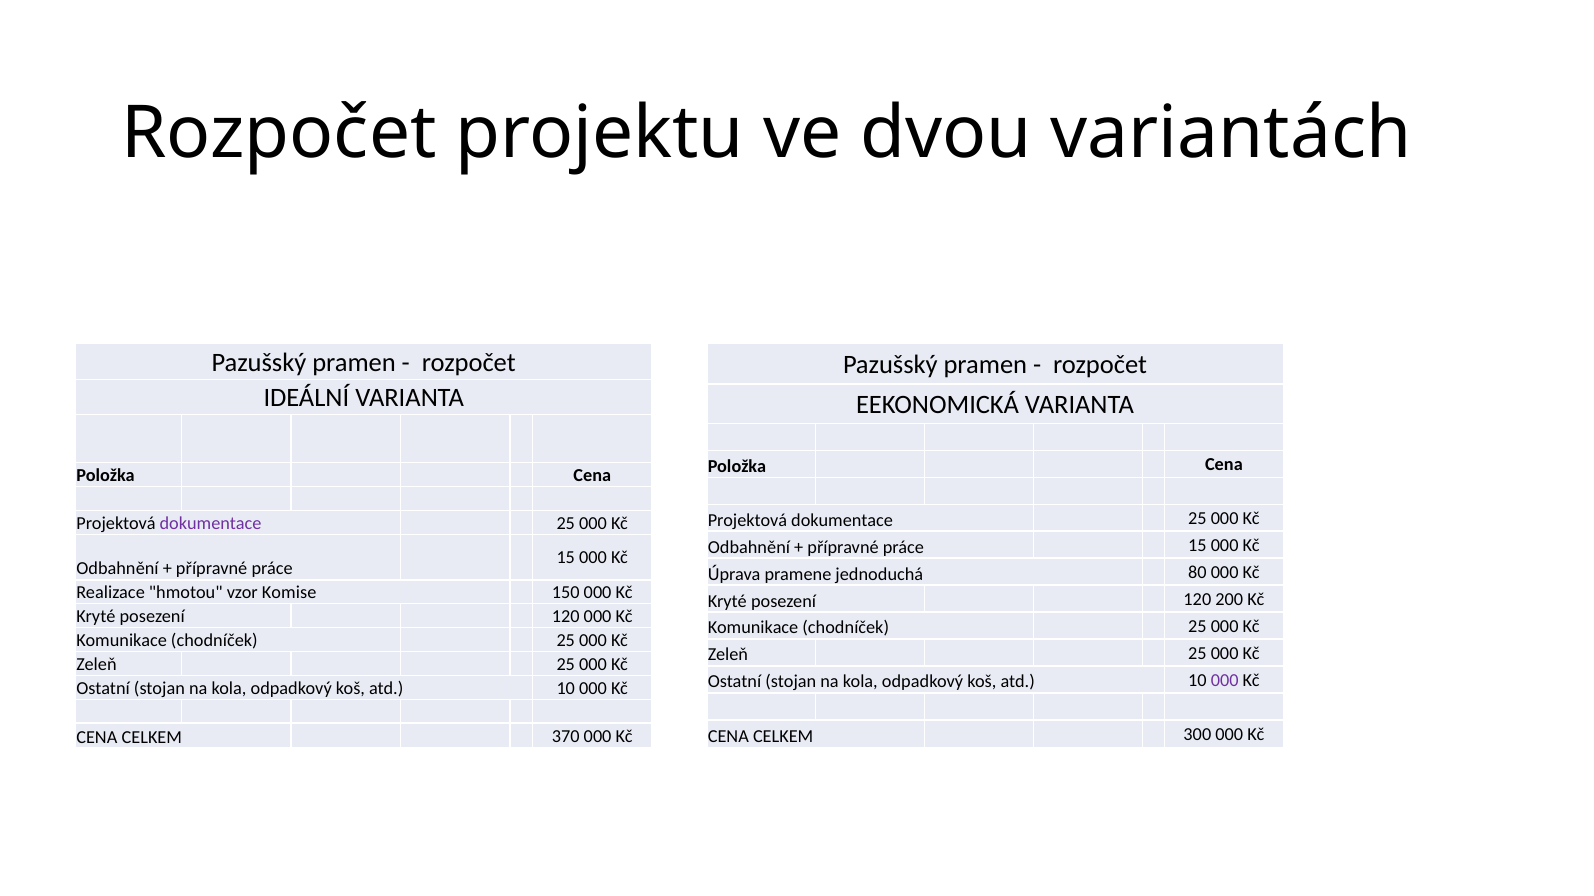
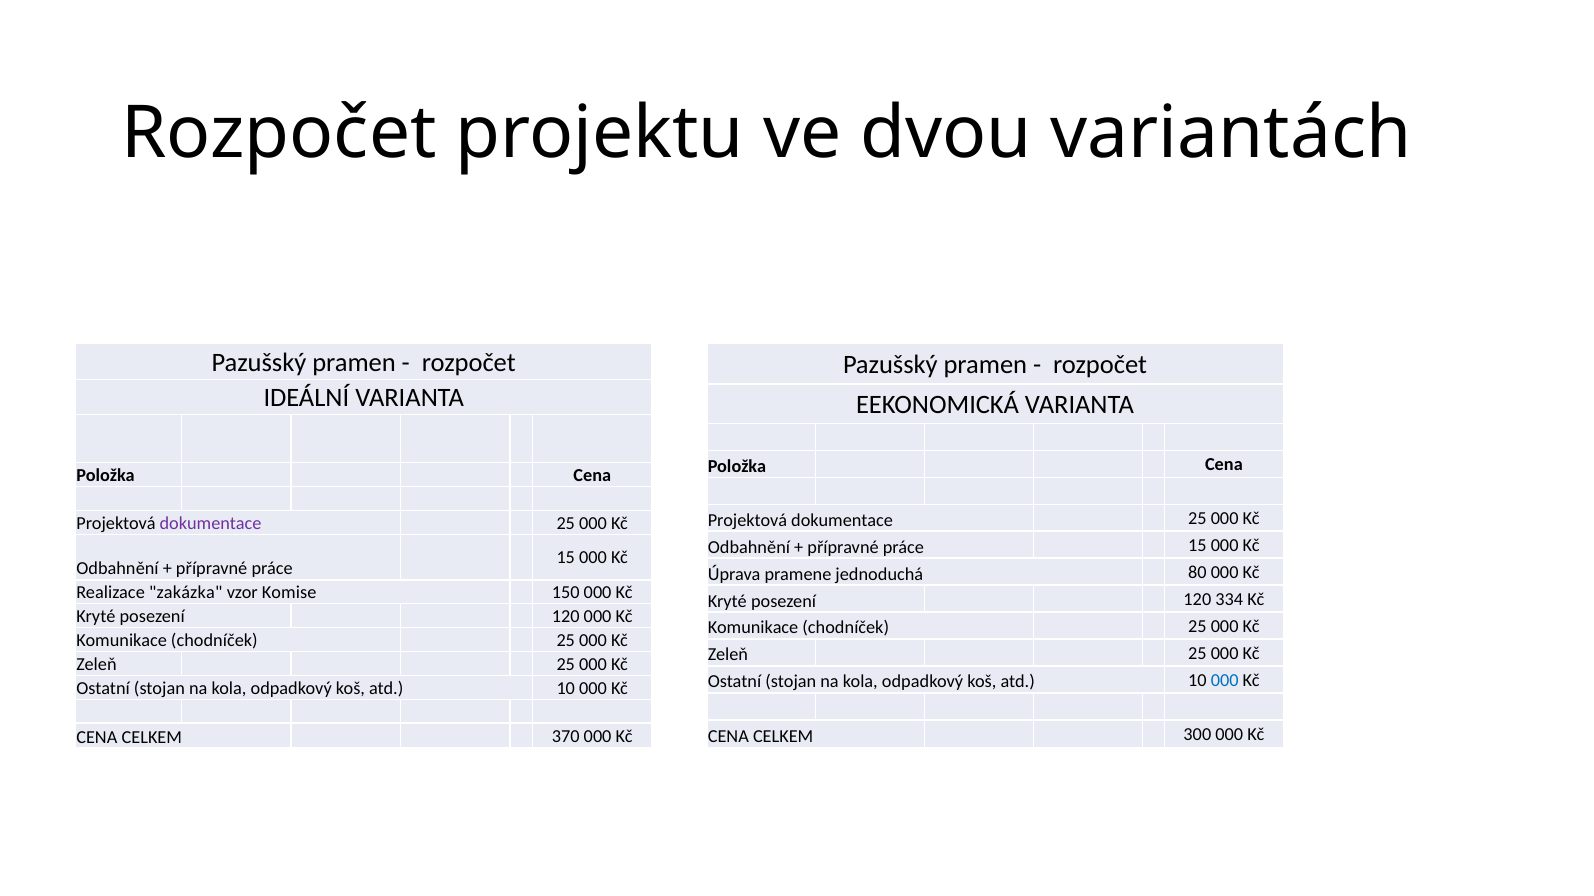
hmotou: hmotou -> zakázka
200: 200 -> 334
000 at (1225, 681) colour: purple -> blue
